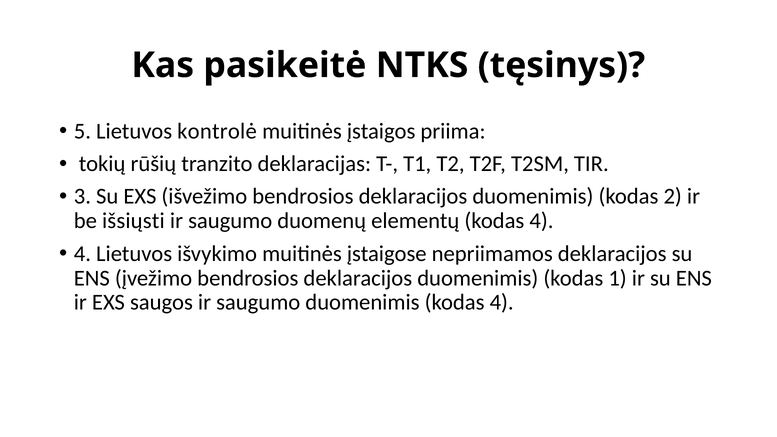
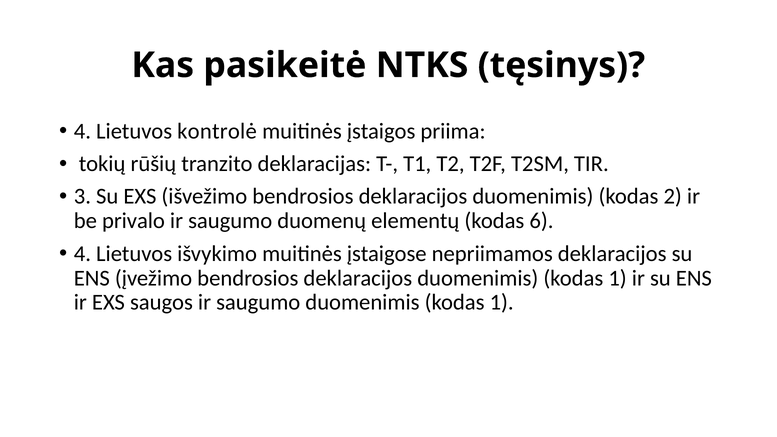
5 at (82, 131): 5 -> 4
išsiųsti: išsiųsti -> privalo
elementų kodas 4: 4 -> 6
saugumo duomenimis kodas 4: 4 -> 1
